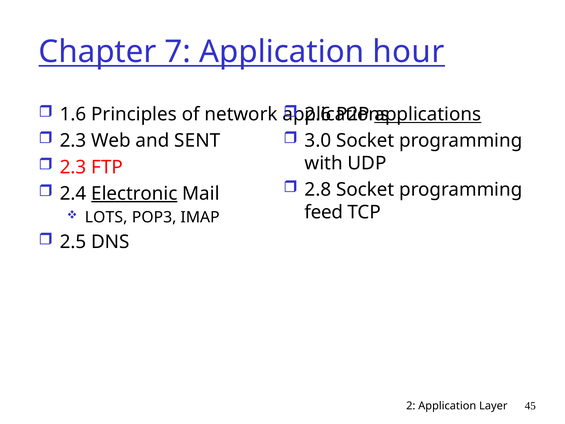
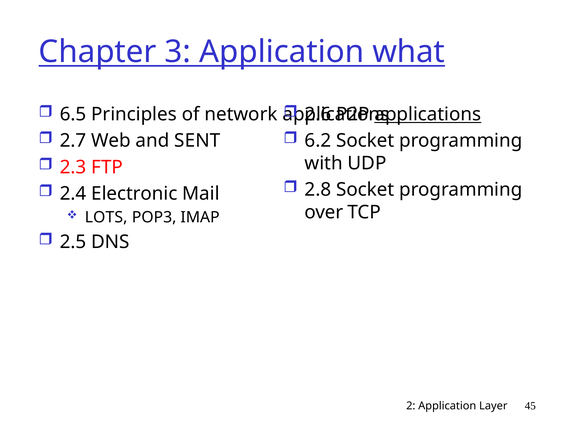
7: 7 -> 3
hour: hour -> what
1.6: 1.6 -> 6.5
2.3 at (73, 141): 2.3 -> 2.7
3.0: 3.0 -> 6.2
Electronic underline: present -> none
feed: feed -> over
